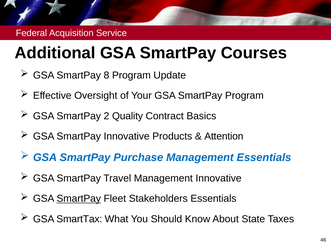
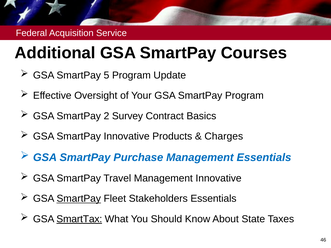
8: 8 -> 5
Quality: Quality -> Survey
Attention: Attention -> Charges
SmartTax underline: none -> present
